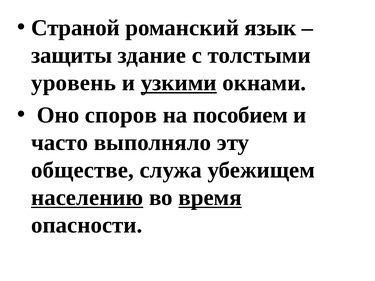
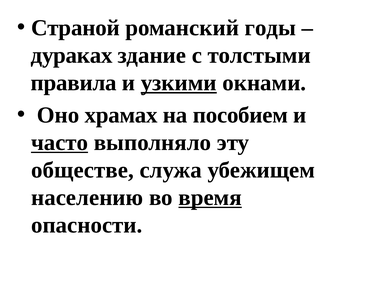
язык: язык -> годы
защиты: защиты -> дураках
уровень: уровень -> правила
споров: споров -> храмах
часто underline: none -> present
населению underline: present -> none
